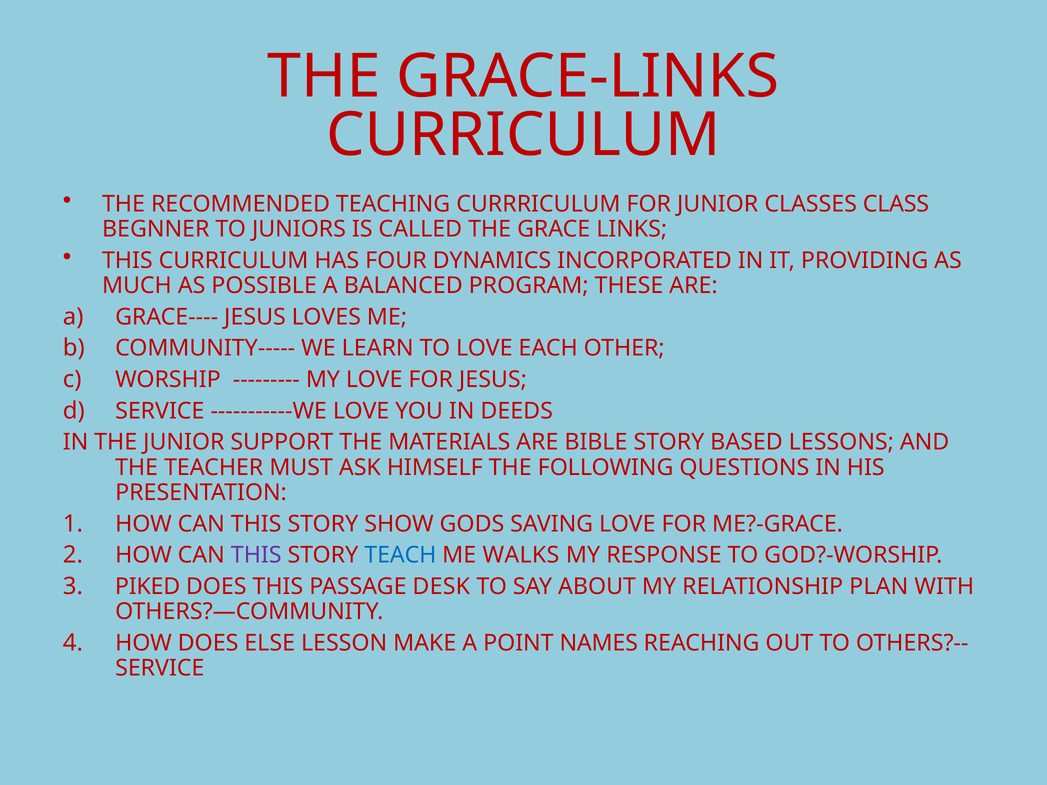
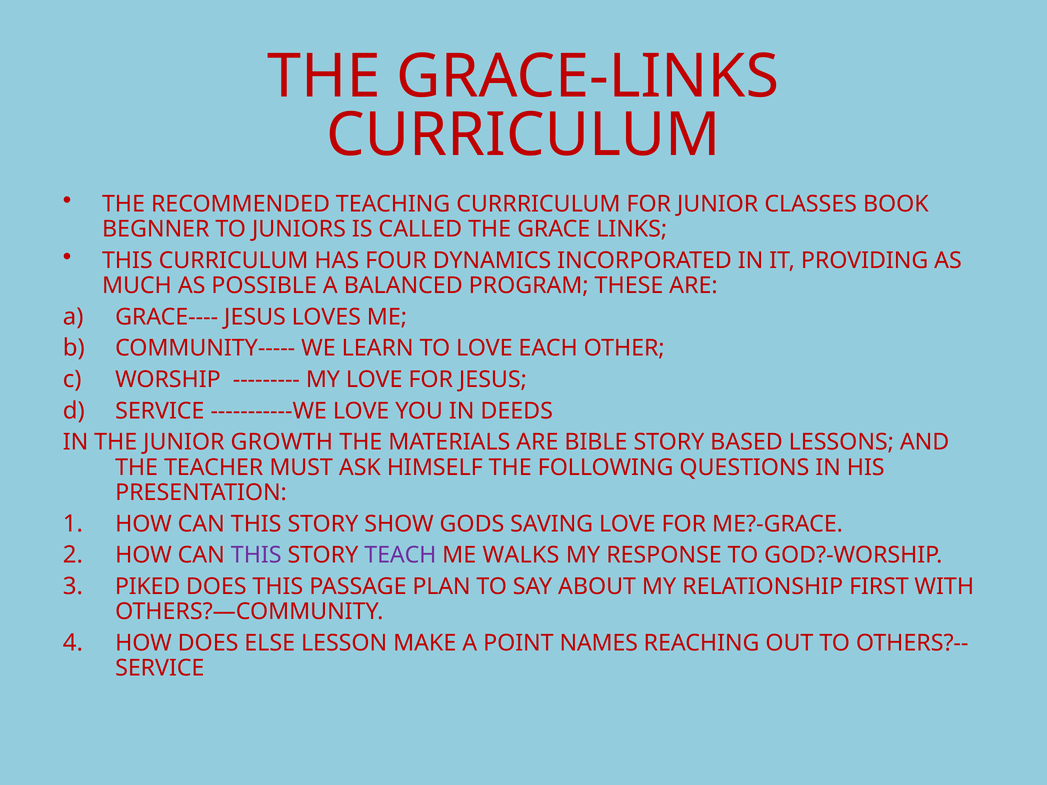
CLASS: CLASS -> BOOK
SUPPORT: SUPPORT -> GROWTH
TEACH colour: blue -> purple
DESK: DESK -> PLAN
PLAN: PLAN -> FIRST
